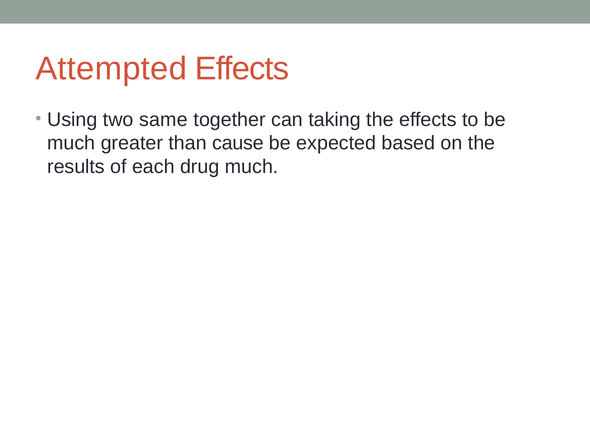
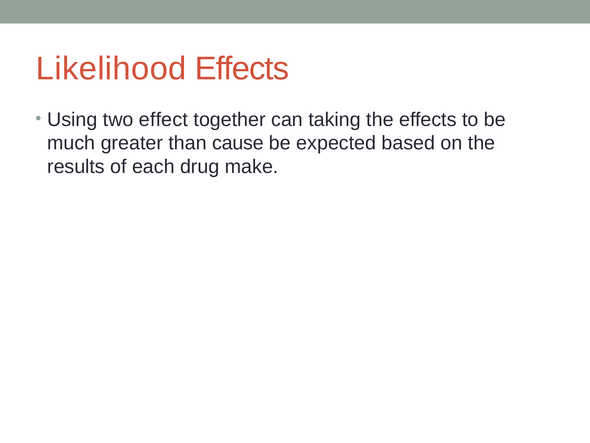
Attempted: Attempted -> Likelihood
same: same -> effect
drug much: much -> make
